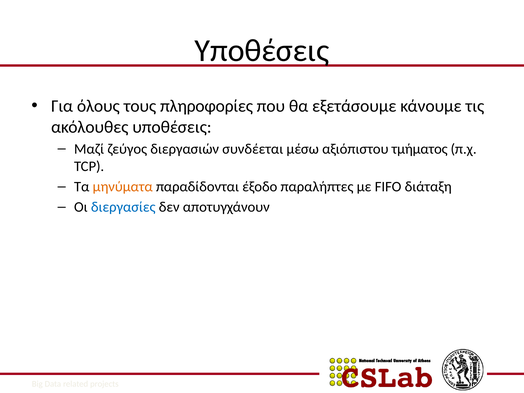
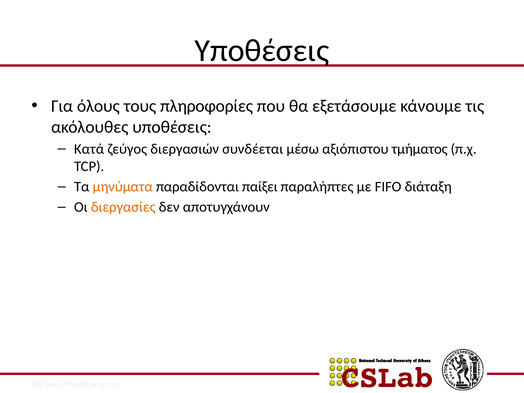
Μαζί: Μαζί -> Κατά
έξοδο: έξοδο -> παίξει
διεργασίες colour: blue -> orange
